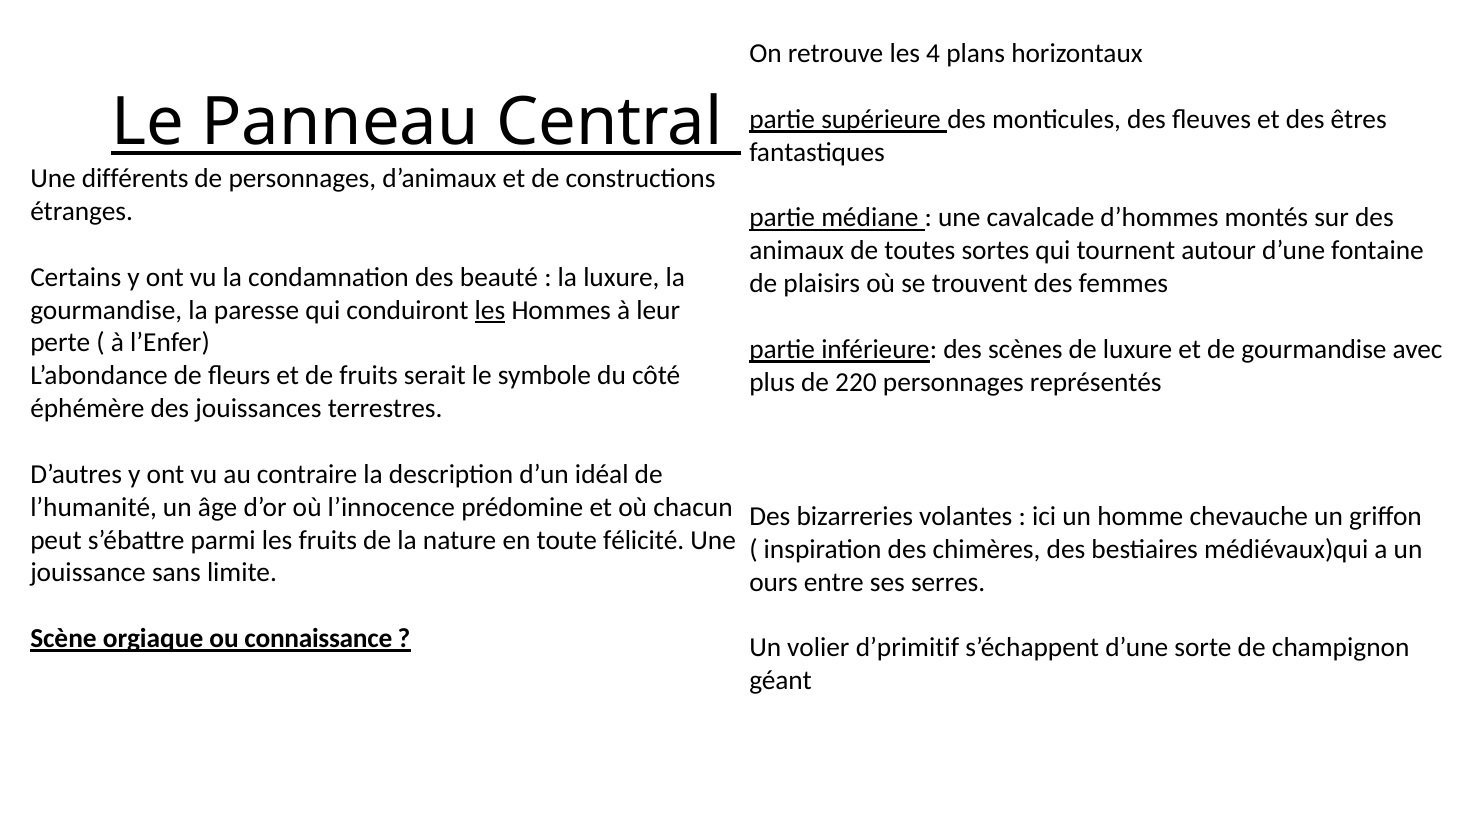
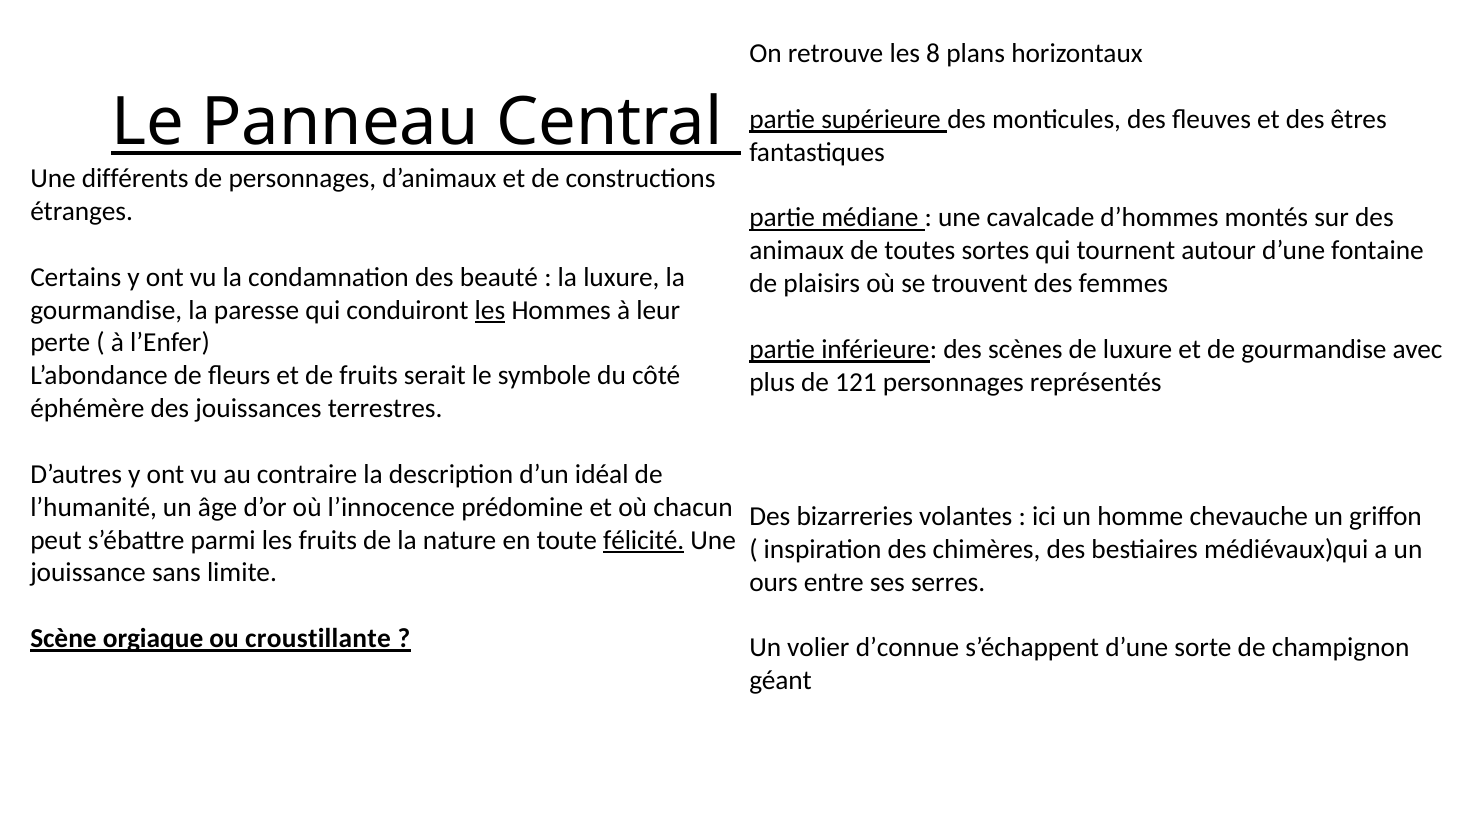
4: 4 -> 8
220: 220 -> 121
félicité underline: none -> present
connaissance: connaissance -> croustillante
d’primitif: d’primitif -> d’connue
